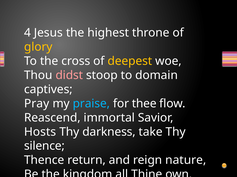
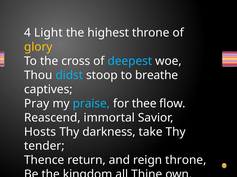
Jesus: Jesus -> Light
deepest colour: yellow -> light blue
didst colour: pink -> light blue
domain: domain -> breathe
silence: silence -> tender
reign nature: nature -> throne
